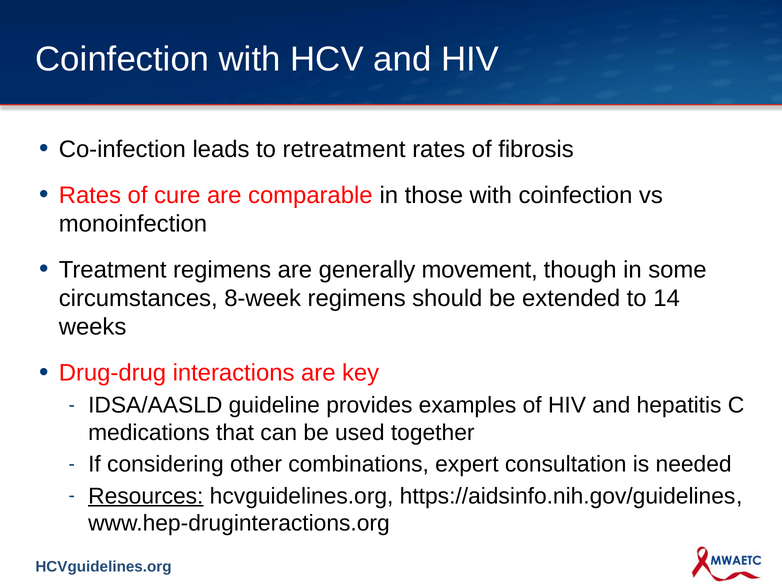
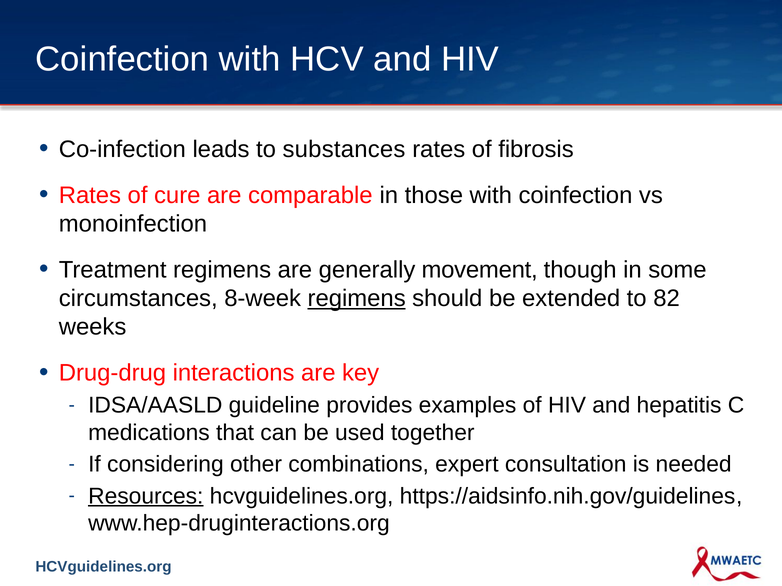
retreatment: retreatment -> substances
regimens at (357, 299) underline: none -> present
14: 14 -> 82
